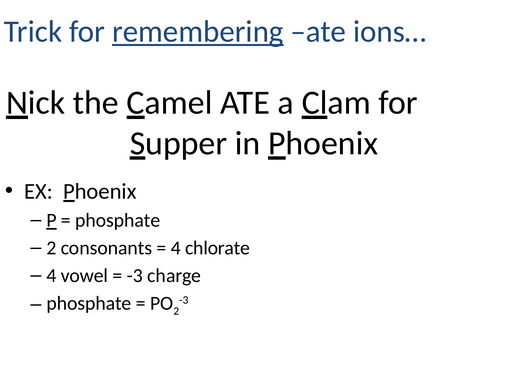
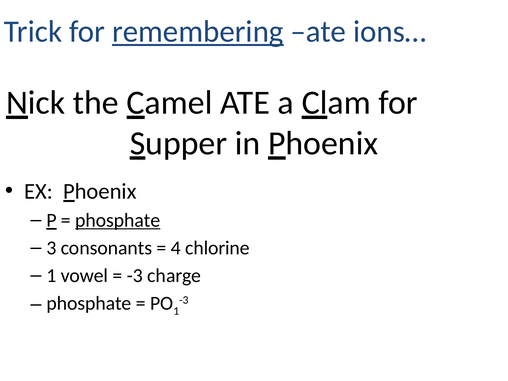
phosphate at (118, 220) underline: none -> present
2 at (51, 248): 2 -> 3
chlorate: chlorate -> chlorine
4 at (51, 276): 4 -> 1
2 at (176, 311): 2 -> 1
